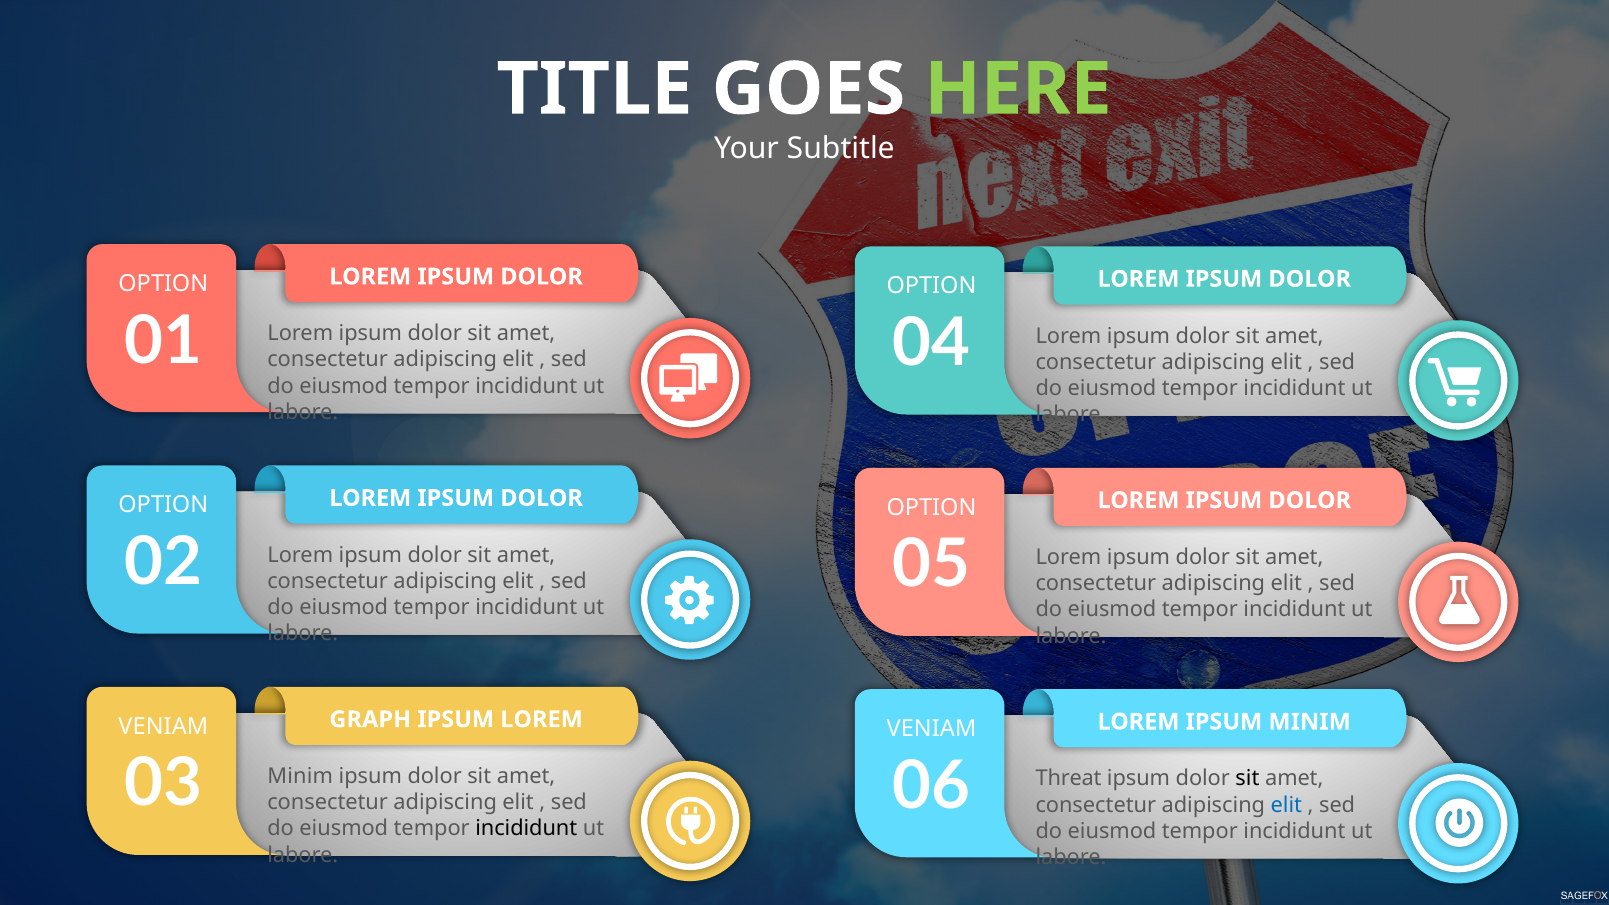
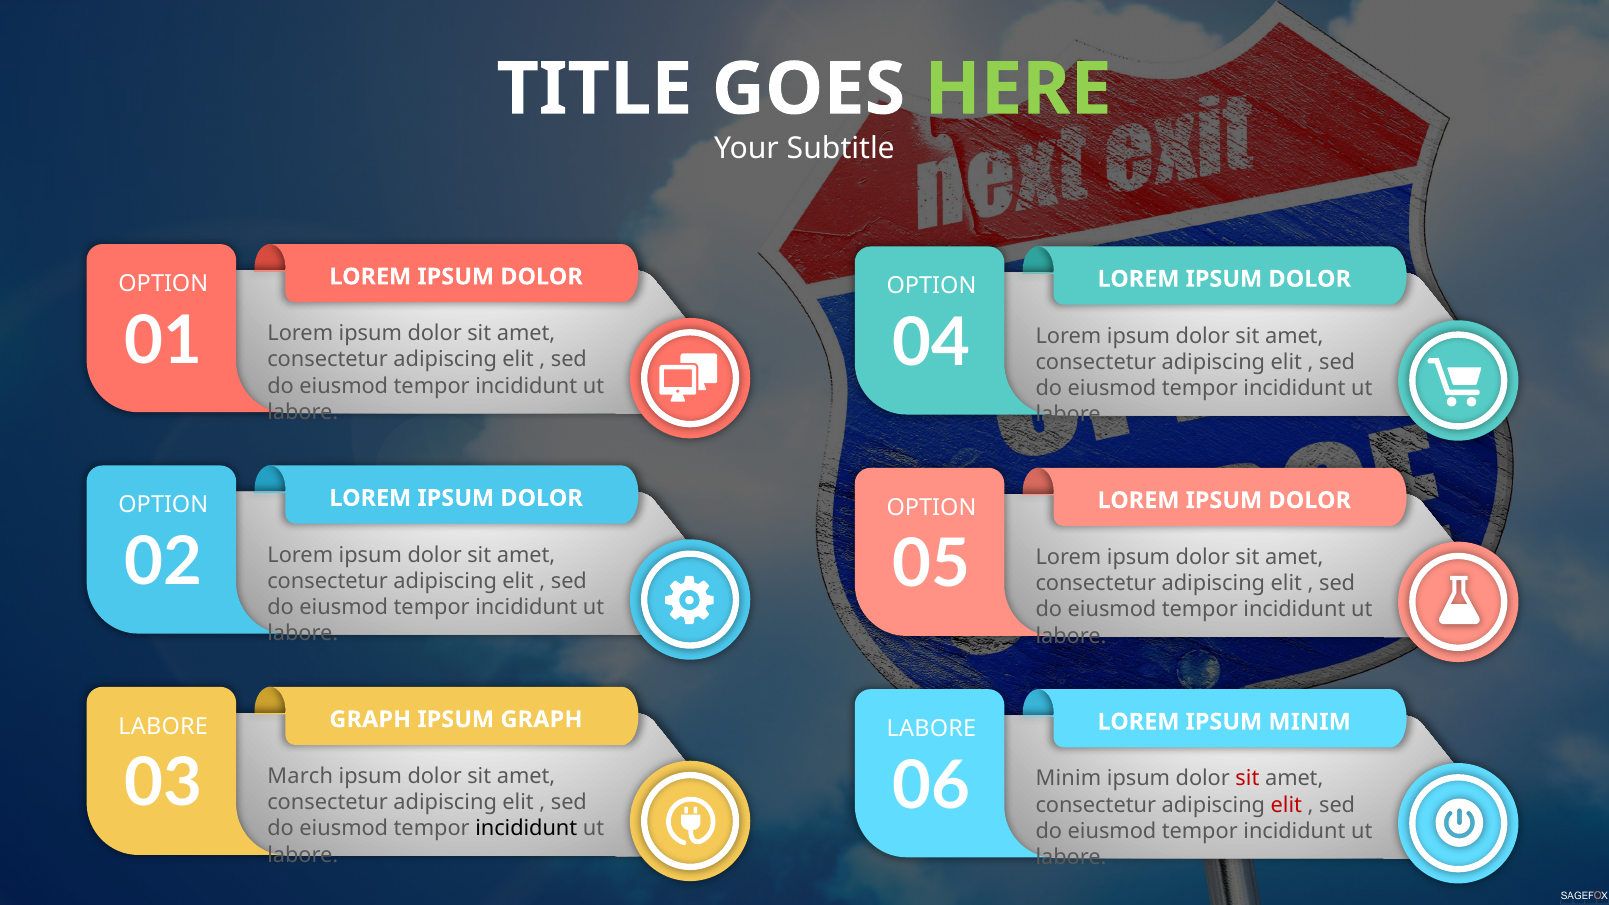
IPSUM LOREM: LOREM -> GRAPH
VENIAM at (163, 726): VENIAM -> LABORE
VENIAM at (931, 729): VENIAM -> LABORE
03 Minim: Minim -> March
06 Threat: Threat -> Minim
sit at (1247, 779) colour: black -> red
elit at (1286, 805) colour: blue -> red
